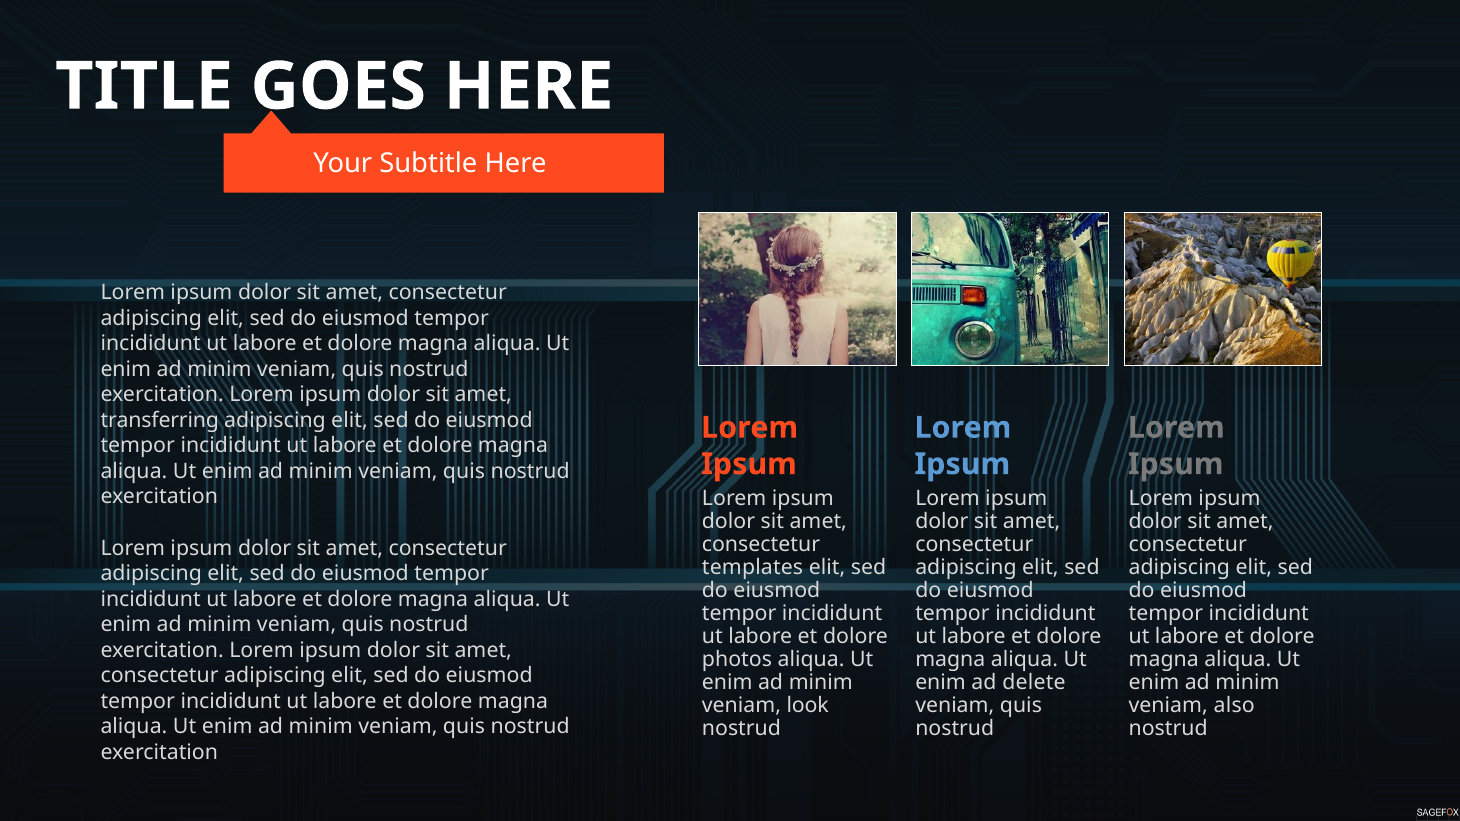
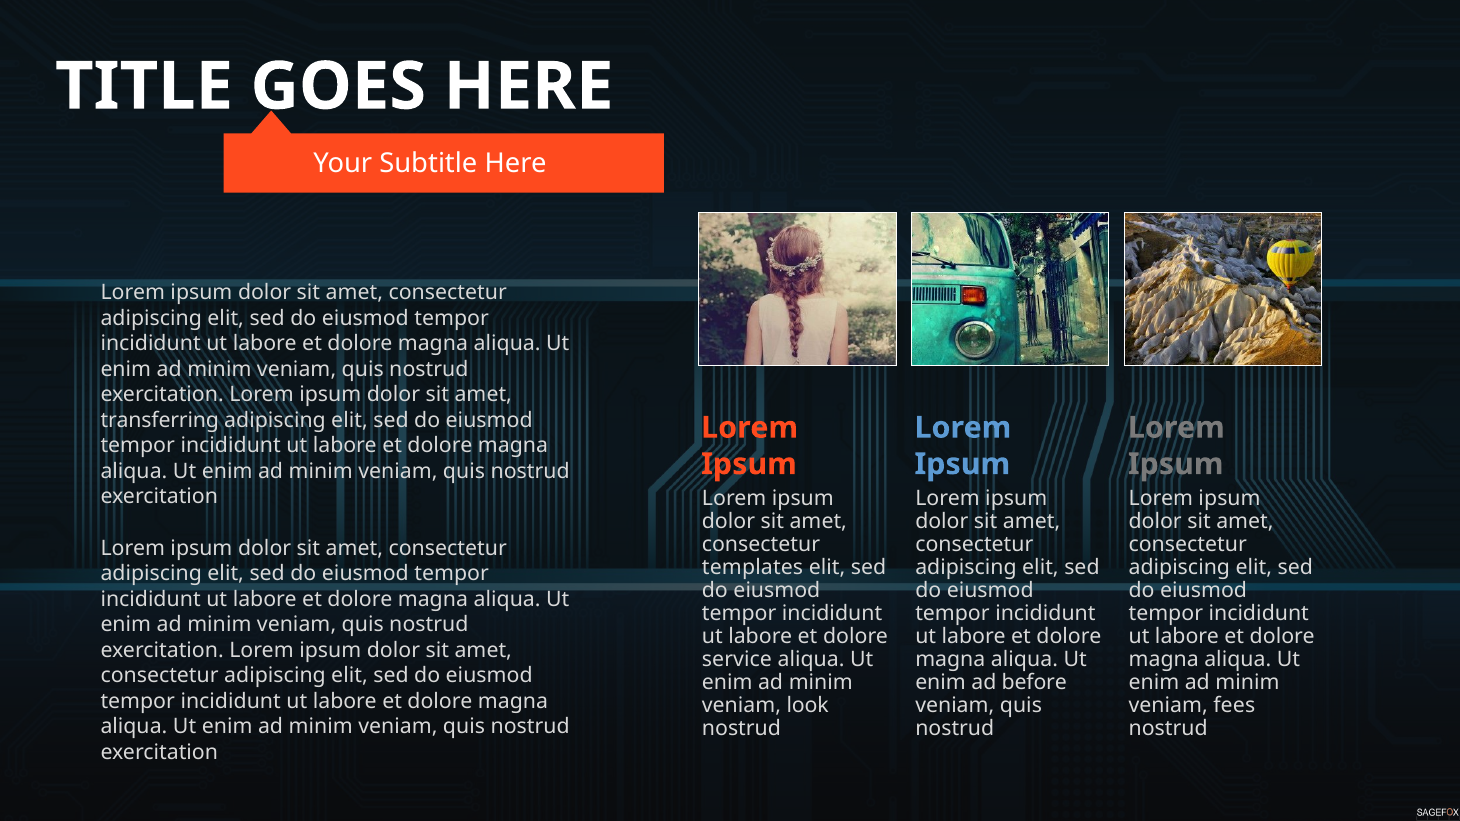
photos: photos -> service
delete: delete -> before
also: also -> fees
